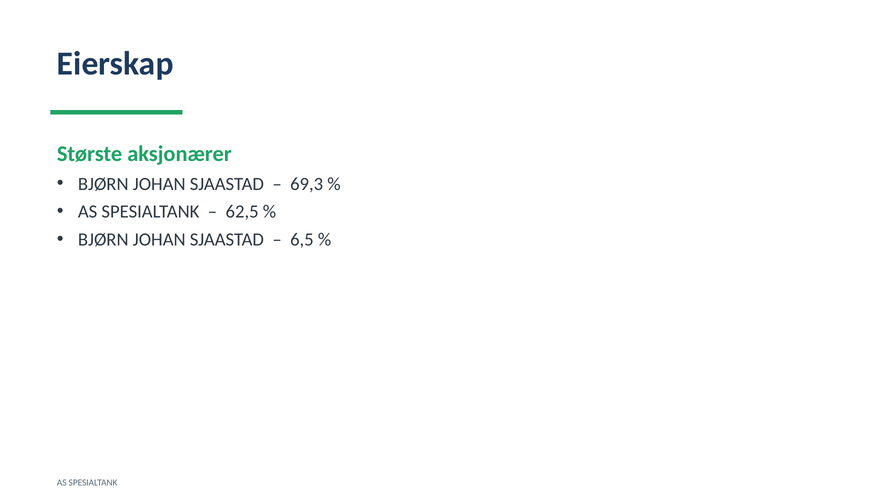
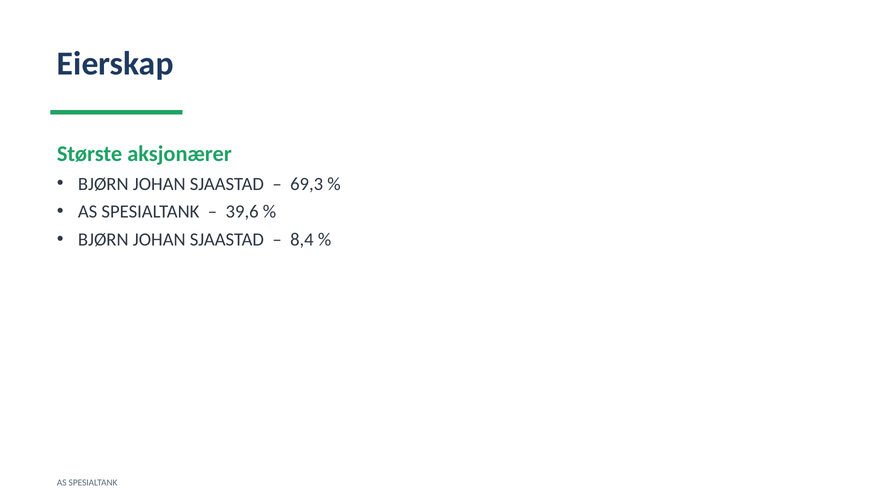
62,5: 62,5 -> 39,6
6,5: 6,5 -> 8,4
